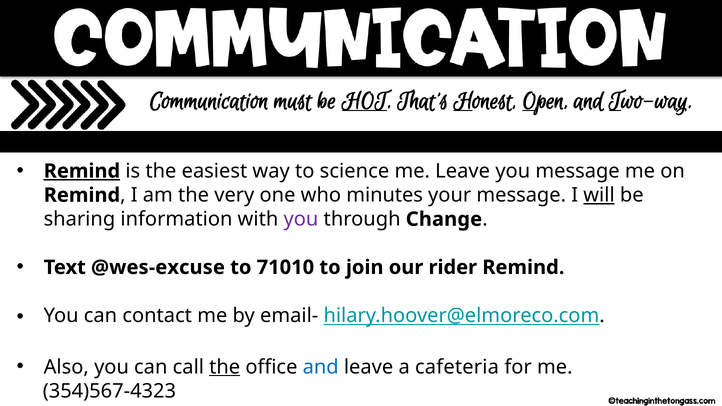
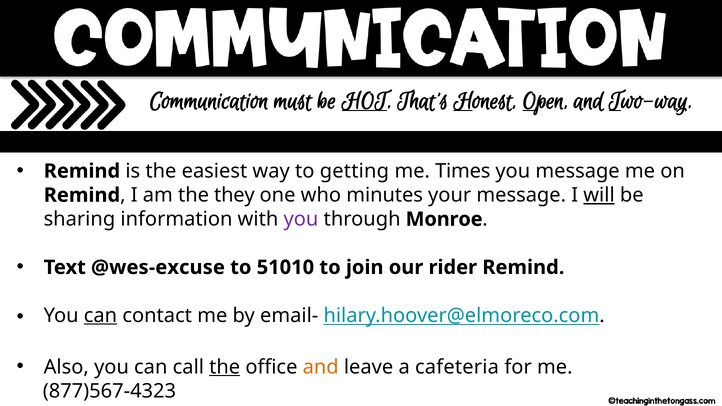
Remind at (82, 171) underline: present -> none
science: science -> getting
me Leave: Leave -> Times
very: very -> they
Change: Change -> Monroe
71010: 71010 -> 51010
can at (100, 316) underline: none -> present
and at (321, 367) colour: blue -> orange
354)567-4323: 354)567-4323 -> 877)567-4323
